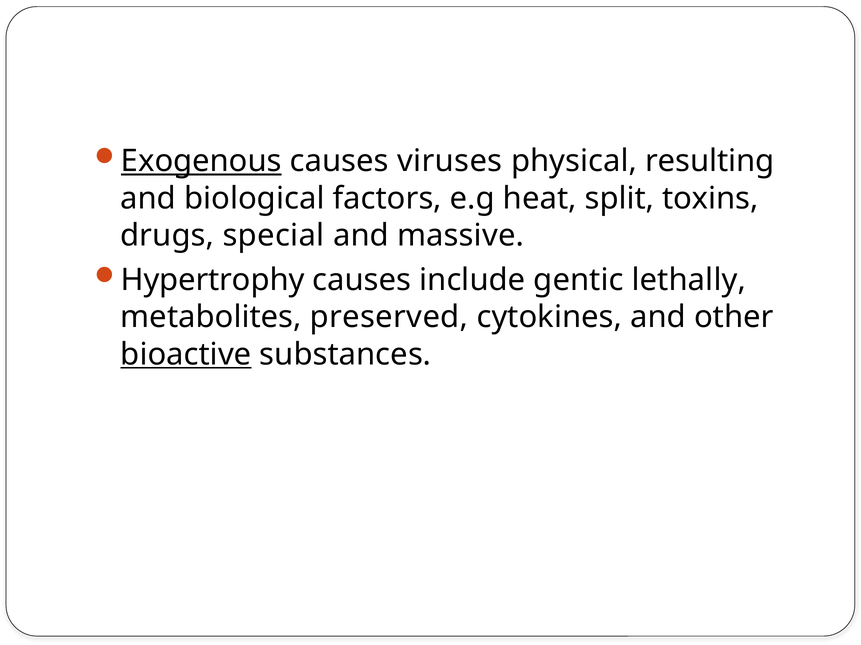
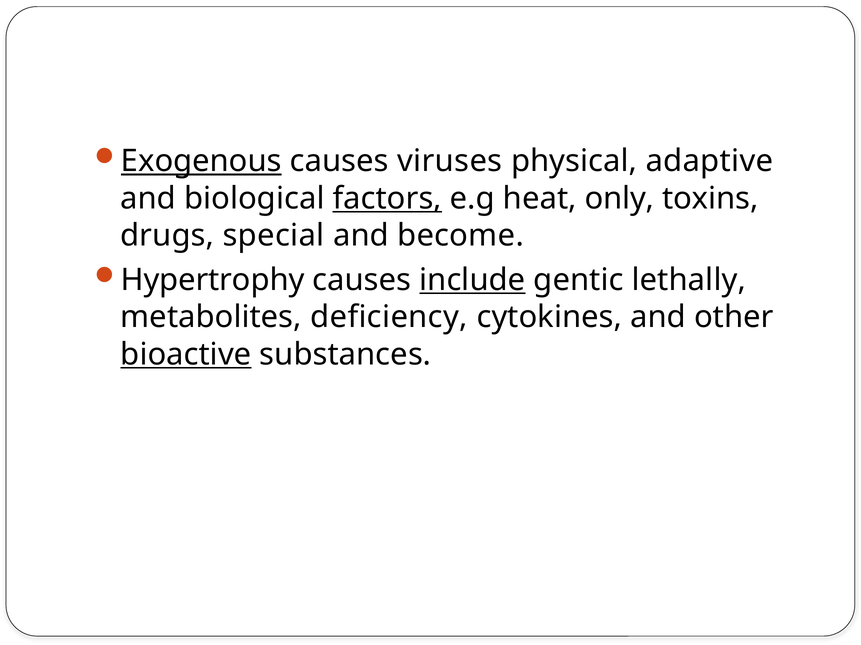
resulting: resulting -> adaptive
factors underline: none -> present
split: split -> only
massive: massive -> become
include underline: none -> present
preserved: preserved -> deficiency
